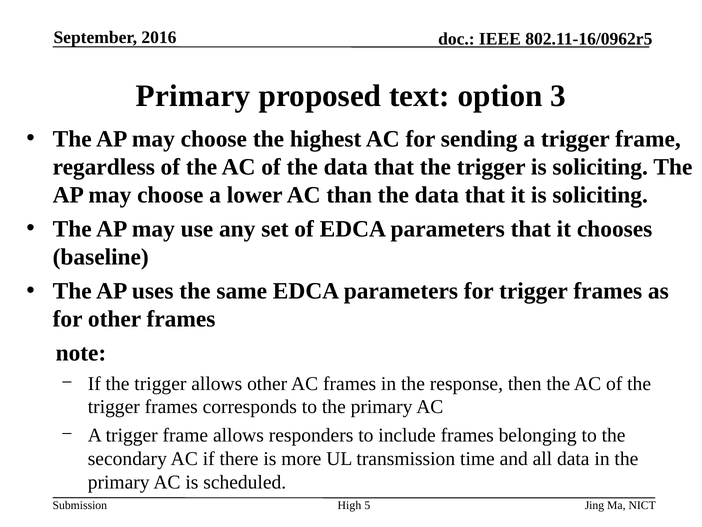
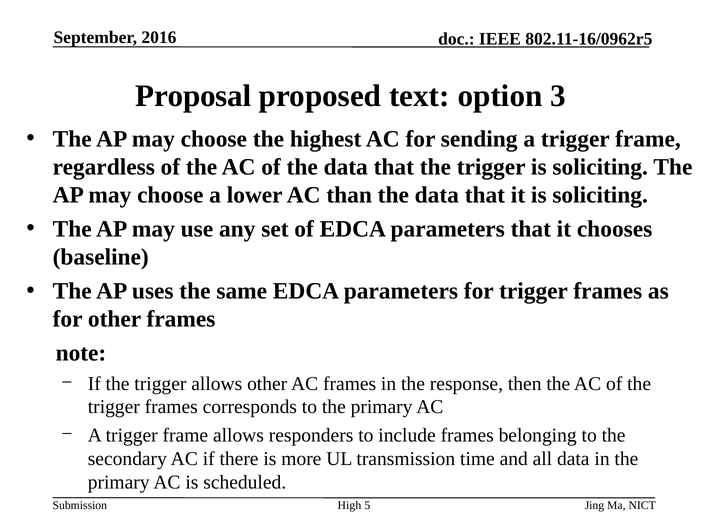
Primary at (193, 96): Primary -> Proposal
